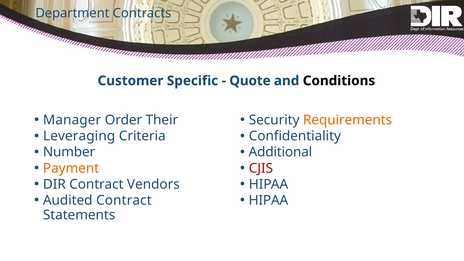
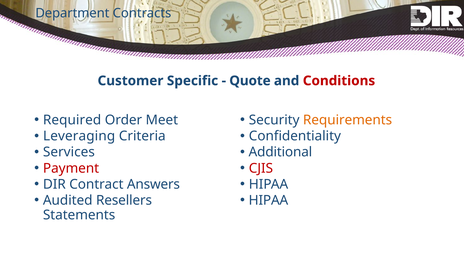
Conditions colour: black -> red
Manager: Manager -> Required
Their: Their -> Meet
Number: Number -> Services
Payment colour: orange -> red
Vendors: Vendors -> Answers
Audited Contract: Contract -> Resellers
